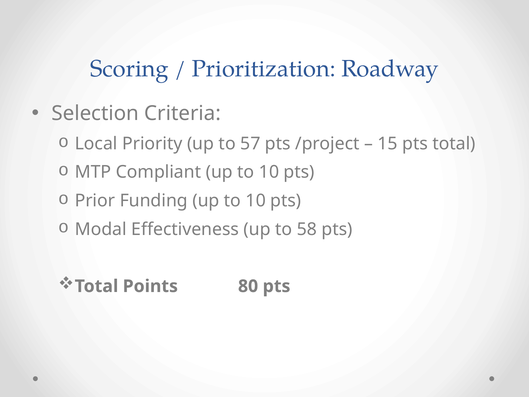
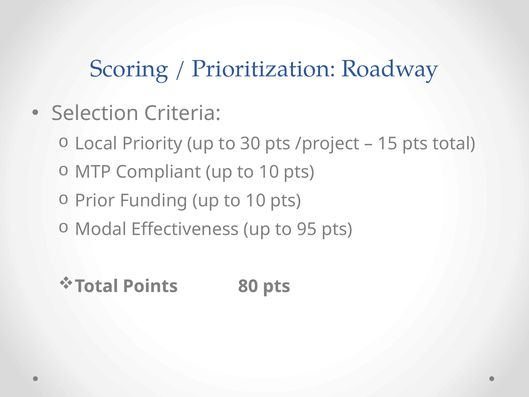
57: 57 -> 30
58: 58 -> 95
